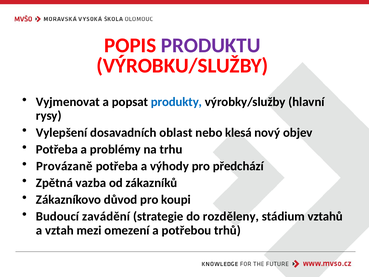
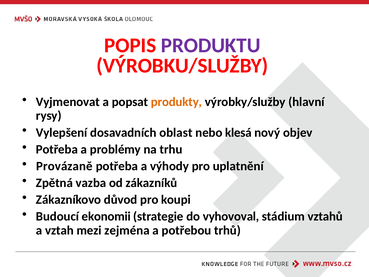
produkty colour: blue -> orange
předchází: předchází -> uplatnění
zavádění: zavádění -> ekonomii
rozděleny: rozděleny -> vyhovoval
omezení: omezení -> zejména
